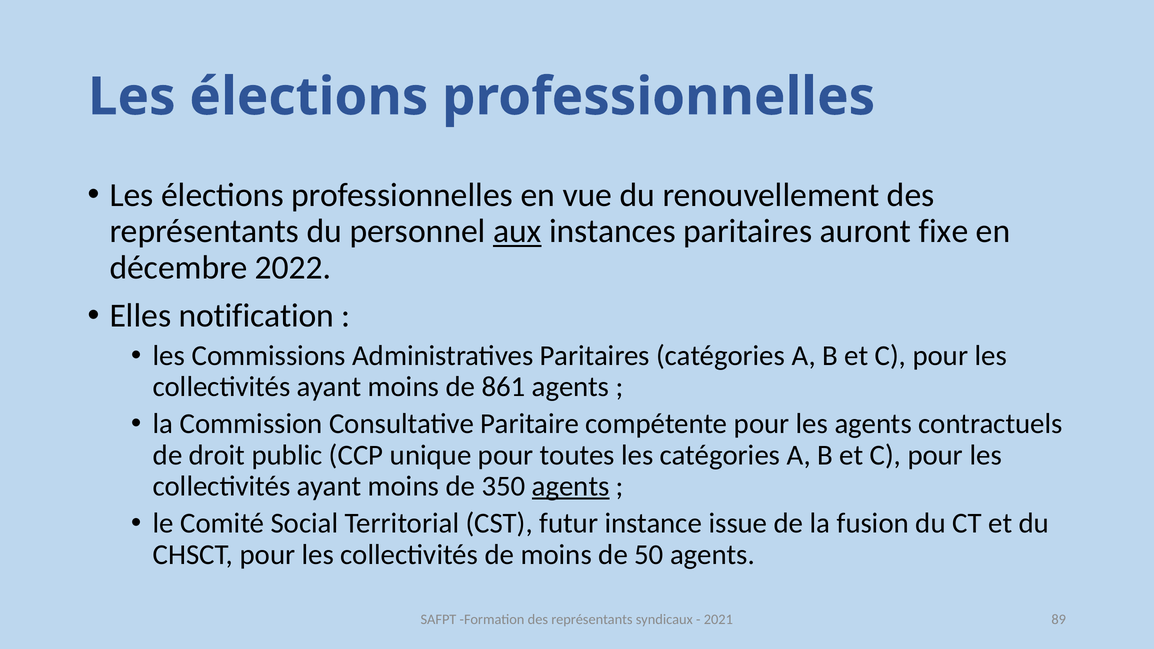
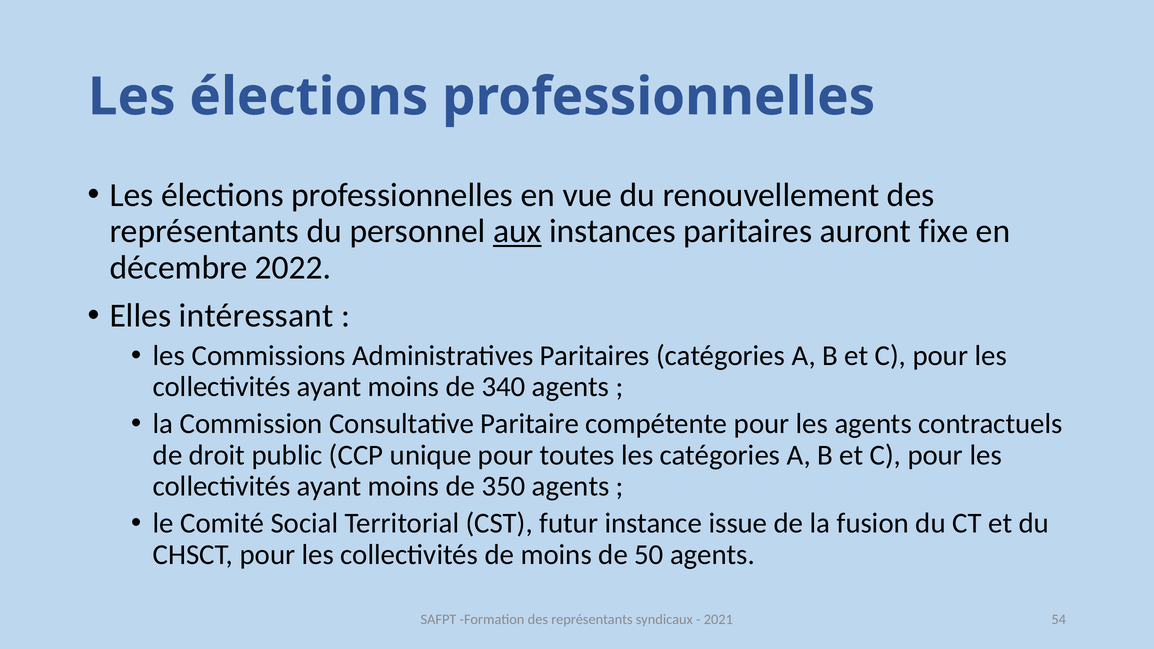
notification: notification -> intéressant
861: 861 -> 340
agents at (571, 486) underline: present -> none
89: 89 -> 54
